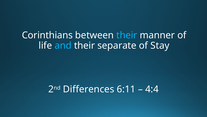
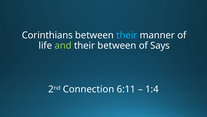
and colour: light blue -> light green
their separate: separate -> between
Stay: Stay -> Says
Differences: Differences -> Connection
4:4: 4:4 -> 1:4
